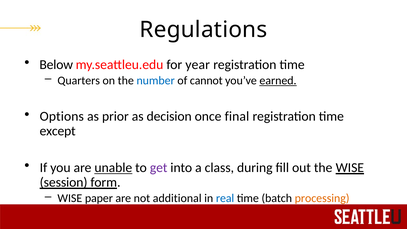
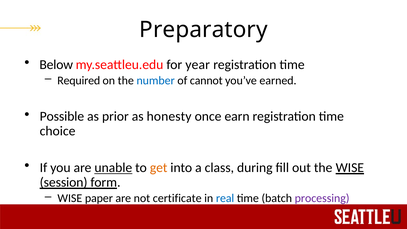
Regulations: Regulations -> Preparatory
Quarters: Quarters -> Required
earned underline: present -> none
Options: Options -> Possible
decision: decision -> honesty
final: final -> earn
except: except -> choice
get colour: purple -> orange
additional: additional -> certificate
processing colour: orange -> purple
